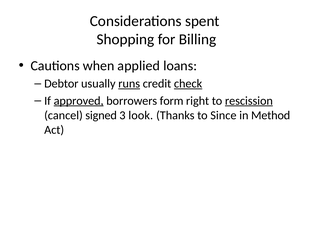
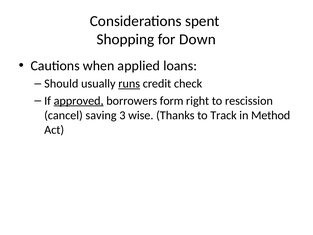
Billing: Billing -> Down
Debtor: Debtor -> Should
check underline: present -> none
rescission underline: present -> none
signed: signed -> saving
look: look -> wise
Since: Since -> Track
